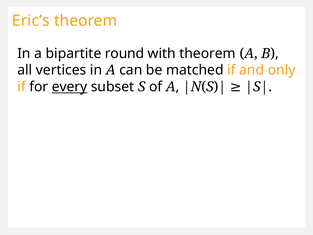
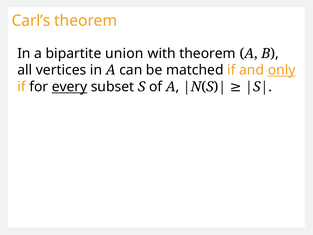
Eric’s: Eric’s -> Carl’s
round: round -> union
only underline: none -> present
